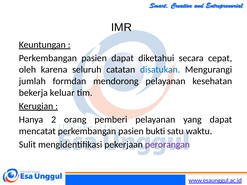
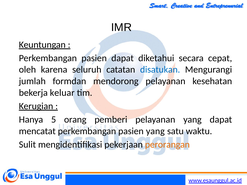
2: 2 -> 5
pasien bukti: bukti -> yang
perorangan colour: purple -> orange
